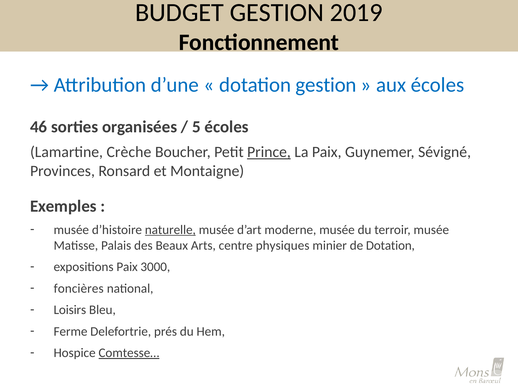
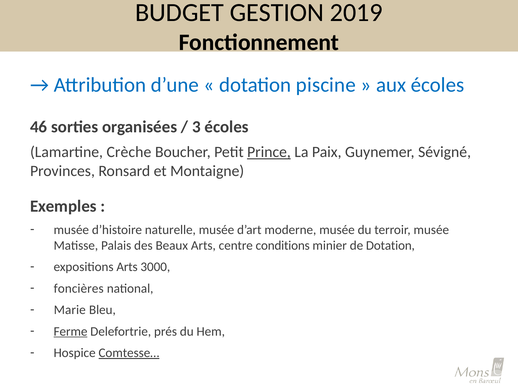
dotation gestion: gestion -> piscine
5: 5 -> 3
naturelle underline: present -> none
physiques: physiques -> conditions
expositions Paix: Paix -> Arts
Loisirs: Loisirs -> Marie
Ferme underline: none -> present
